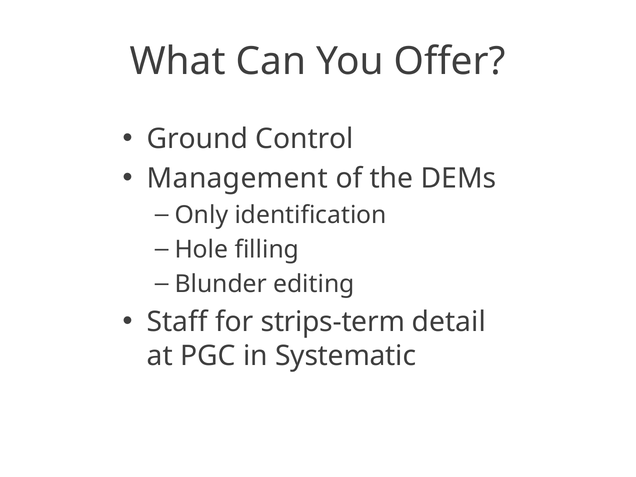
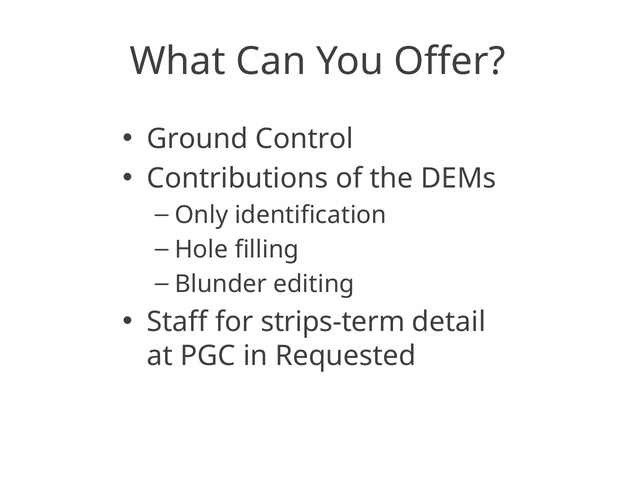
Management: Management -> Contributions
Systematic: Systematic -> Requested
